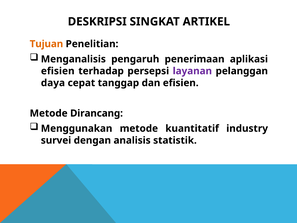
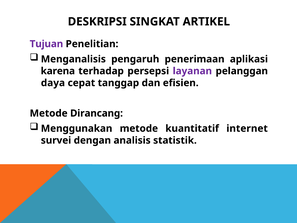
Tujuan colour: orange -> purple
efisien at (58, 71): efisien -> karena
industry: industry -> internet
